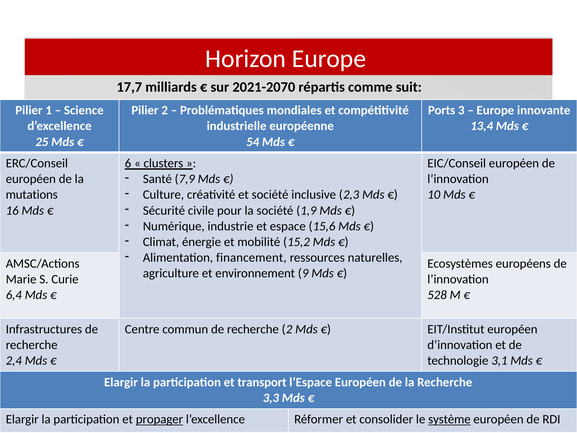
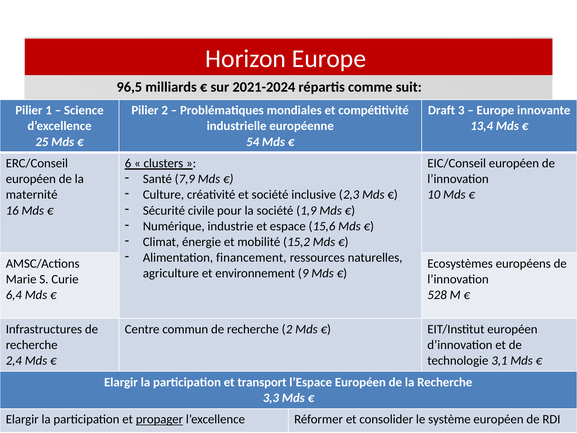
17,7: 17,7 -> 96,5
2021-2070: 2021-2070 -> 2021-2024
Ports: Ports -> Draft
mutations: mutations -> maternité
système underline: present -> none
